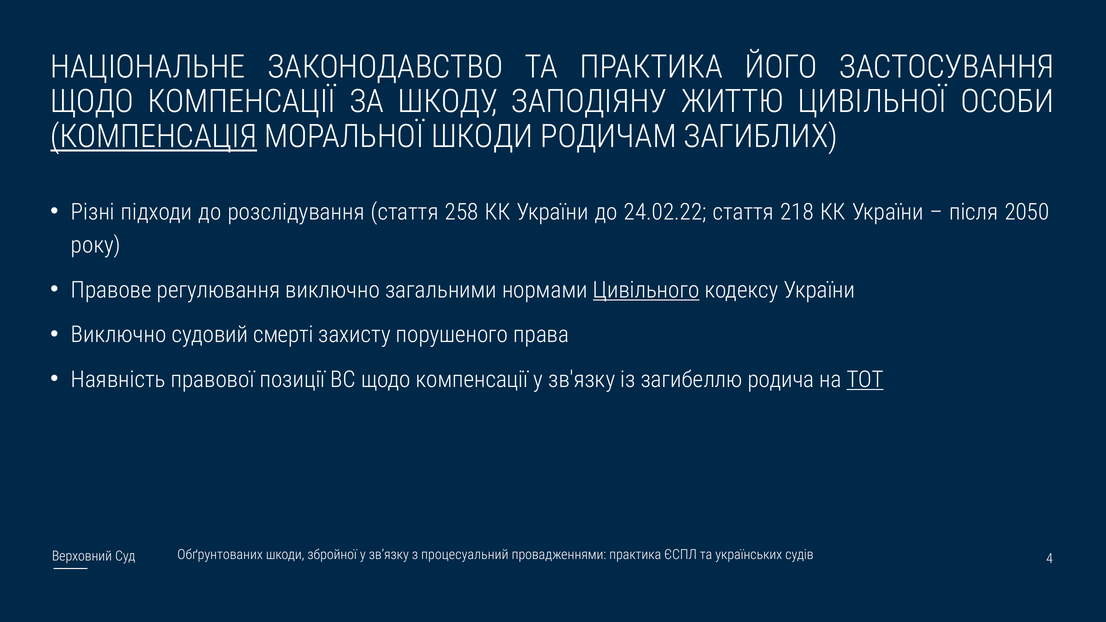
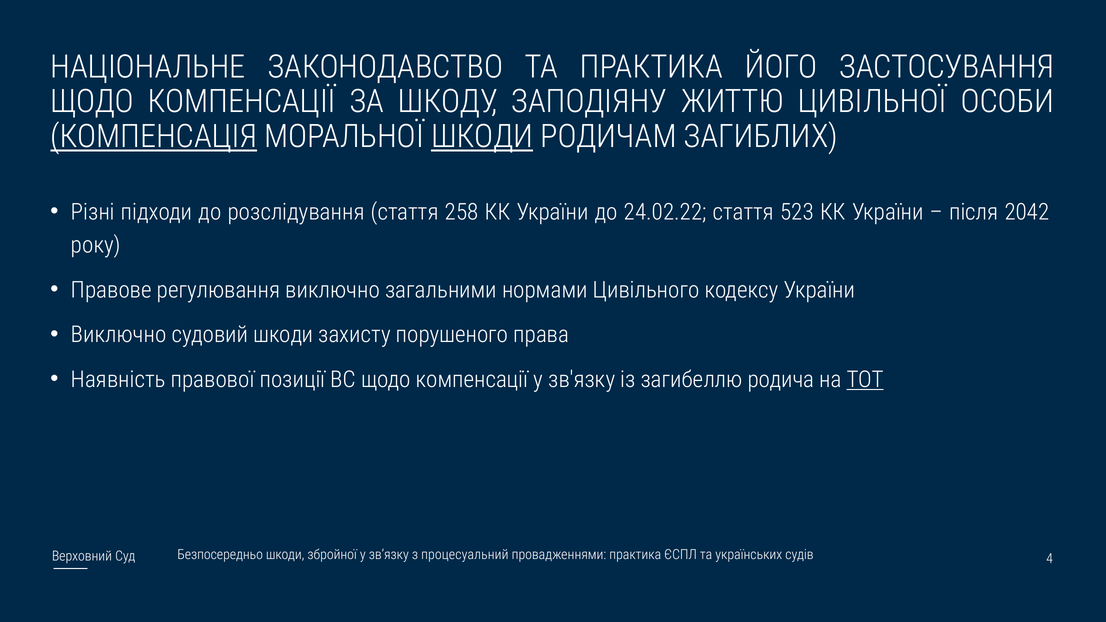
ШКОДИ at (482, 137) underline: none -> present
218: 218 -> 523
2050: 2050 -> 2042
Цивільного underline: present -> none
судовий смерті: смерті -> шкоди
Обґрунтованих: Обґрунтованих -> Безпосередньо
